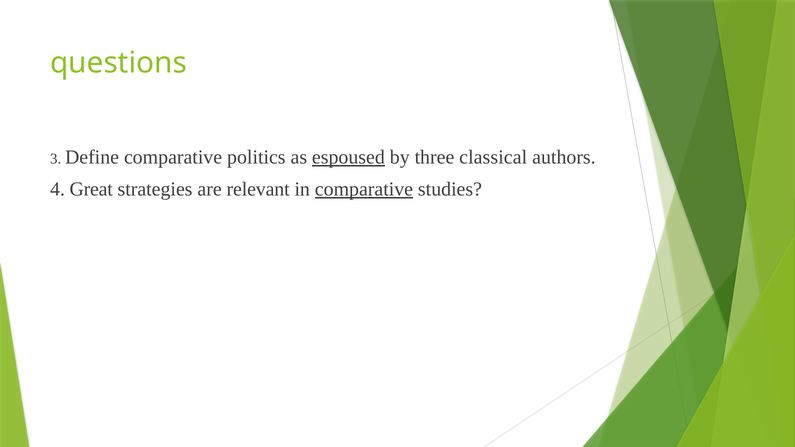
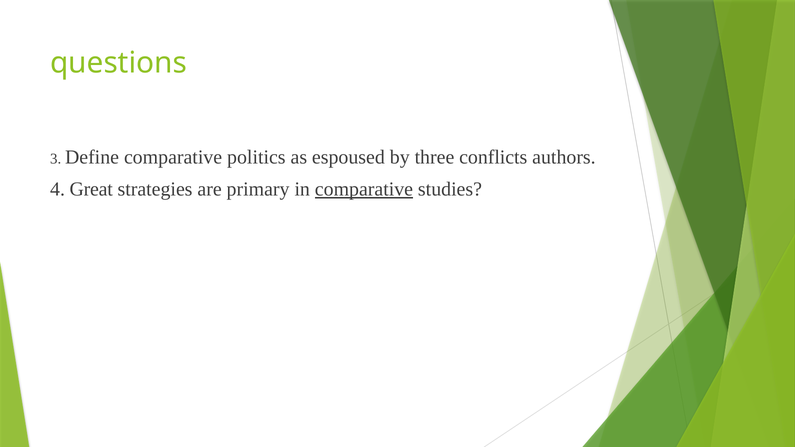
espoused underline: present -> none
classical: classical -> conflicts
relevant: relevant -> primary
